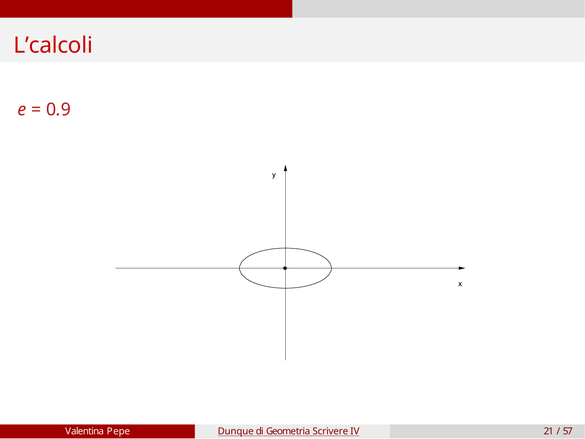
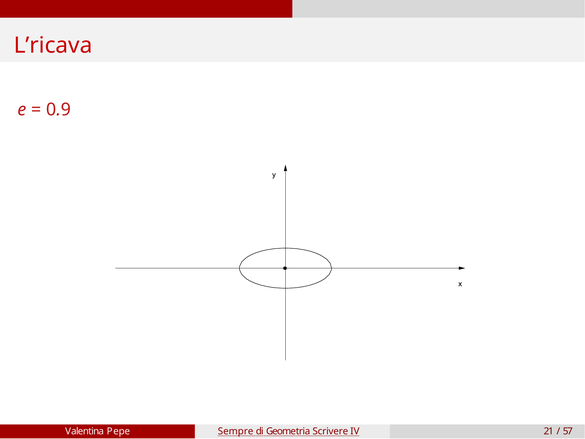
L’calcoli: L’calcoli -> L’ricava
Dunque: Dunque -> Sempre
